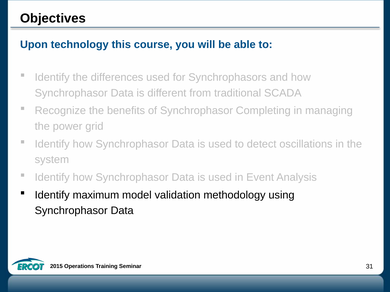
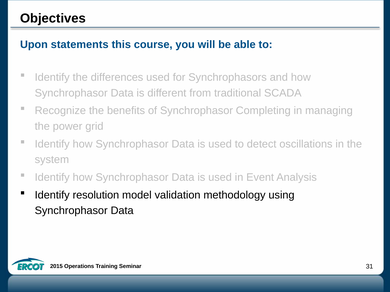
technology: technology -> statements
maximum: maximum -> resolution
